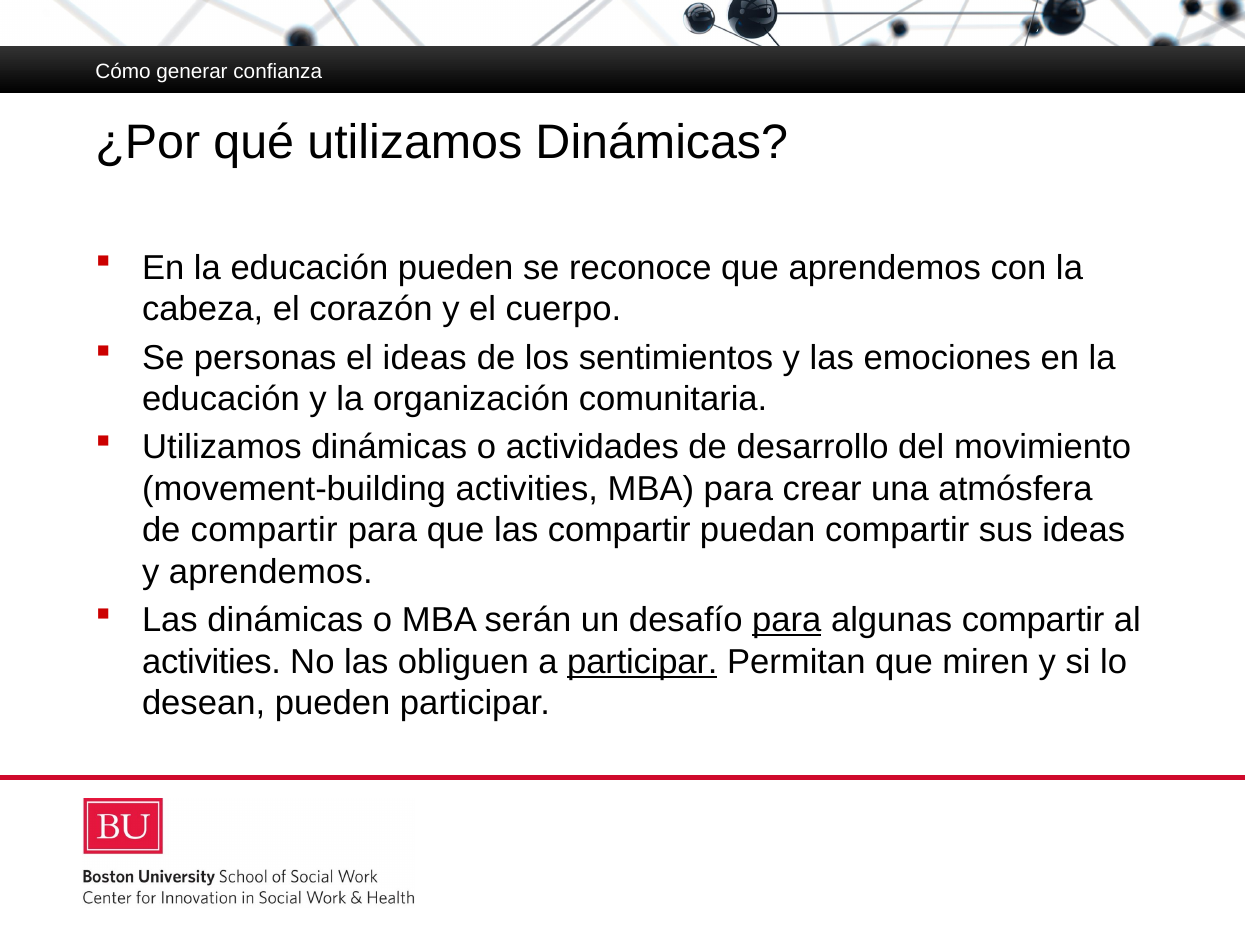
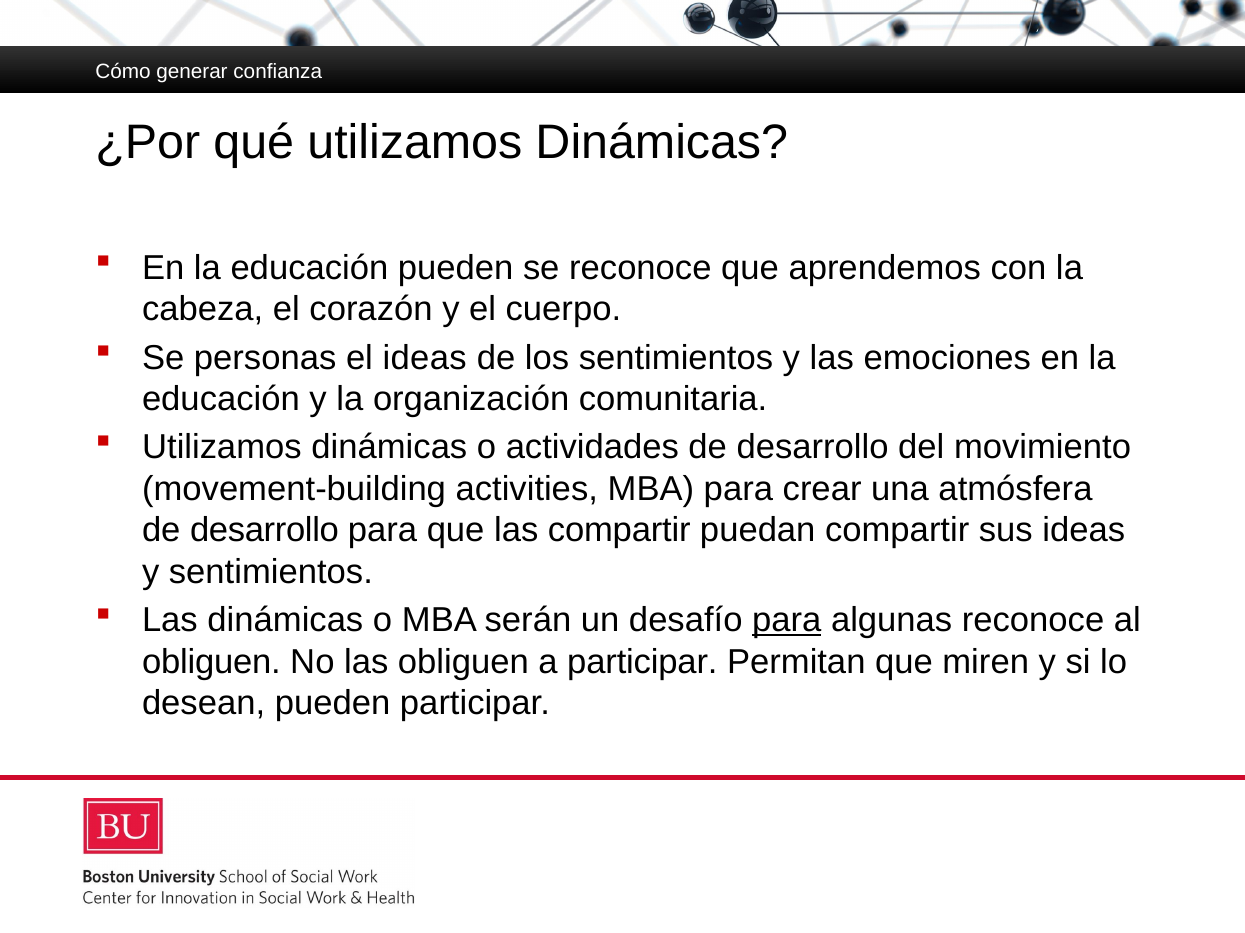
compartir at (264, 531): compartir -> desarrollo
y aprendemos: aprendemos -> sentimientos
algunas compartir: compartir -> reconoce
activities at (211, 662): activities -> obliguen
participar at (642, 662) underline: present -> none
